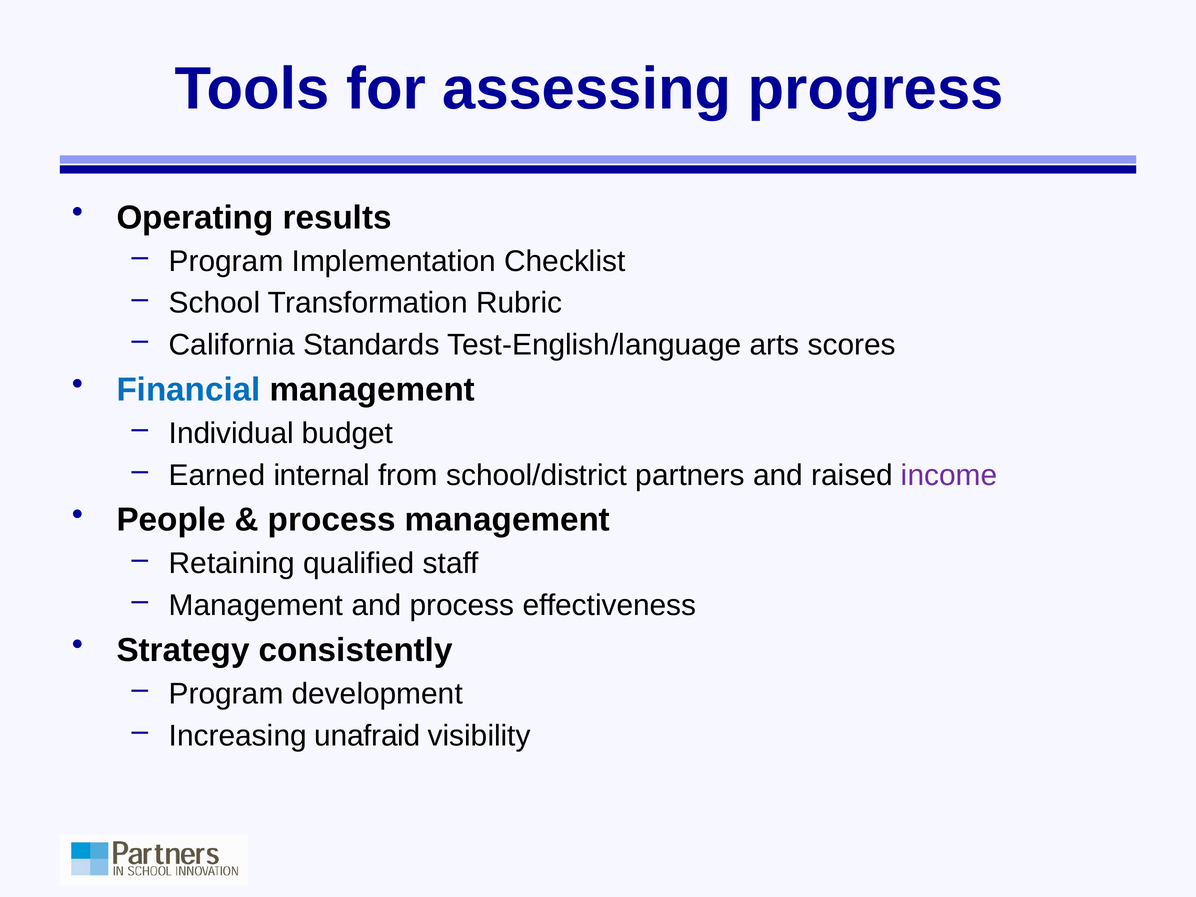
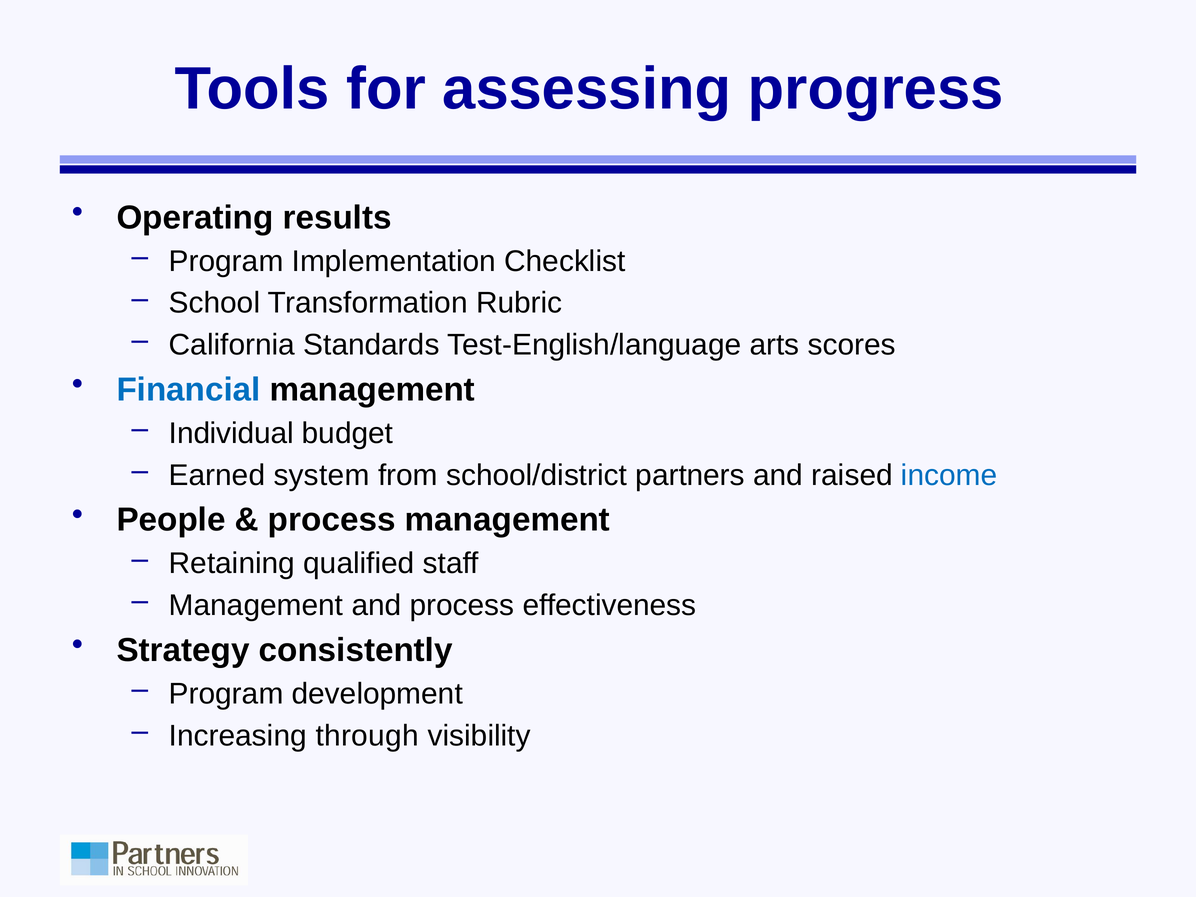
internal: internal -> system
income colour: purple -> blue
unafraid: unafraid -> through
